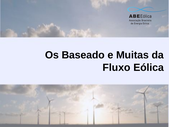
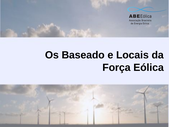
Muitas: Muitas -> Locais
Fluxo: Fluxo -> Força
